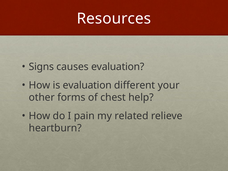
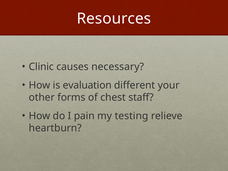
Signs: Signs -> Clinic
causes evaluation: evaluation -> necessary
help: help -> staff
related: related -> testing
